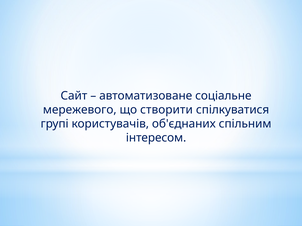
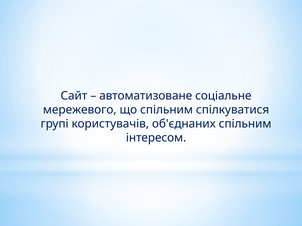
що створити: створити -> спільним
